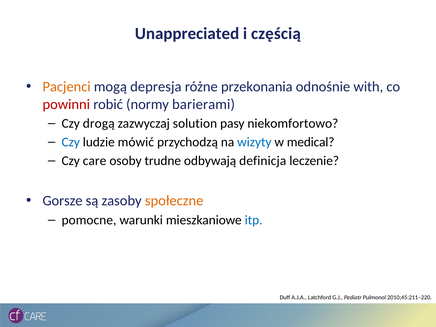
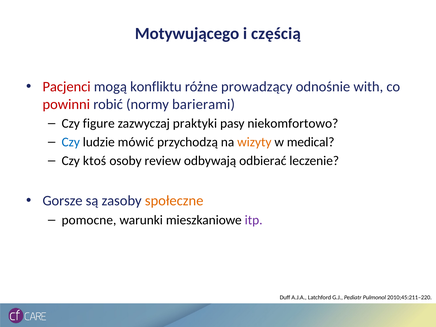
Unappreciated: Unappreciated -> Motywującego
Pacjenci colour: orange -> red
depresja: depresja -> konfliktu
przekonania: przekonania -> prowadzący
drogą: drogą -> figure
solution: solution -> praktyki
wizyty colour: blue -> orange
care: care -> ktoś
trudne: trudne -> review
definicja: definicja -> odbierać
itp colour: blue -> purple
